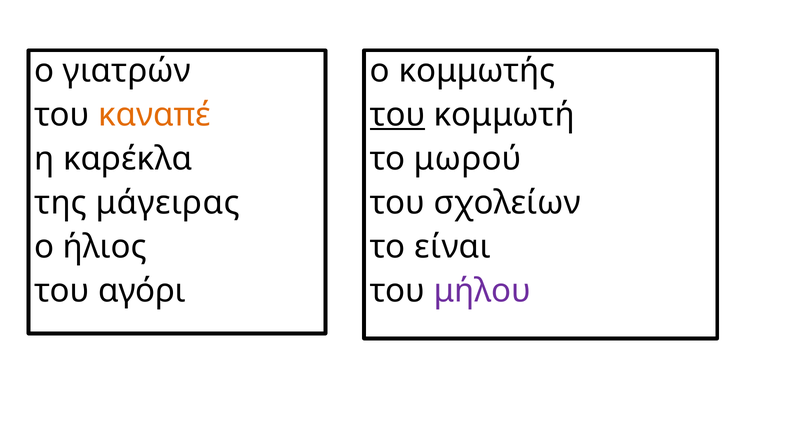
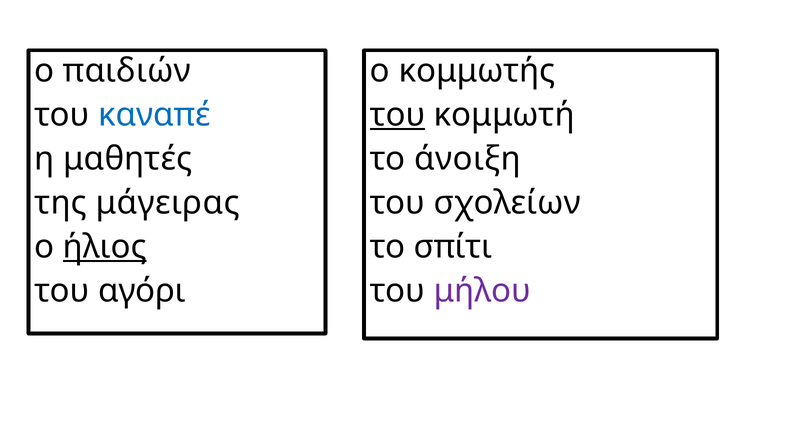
γιατρών: γιατρών -> παιδιών
καναπέ colour: orange -> blue
καρέκλα: καρέκλα -> μαθητές
μωρού: μωρού -> άνοιξη
ήλιος underline: none -> present
είναι: είναι -> σπίτι
